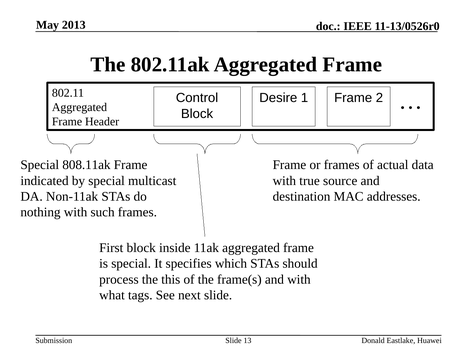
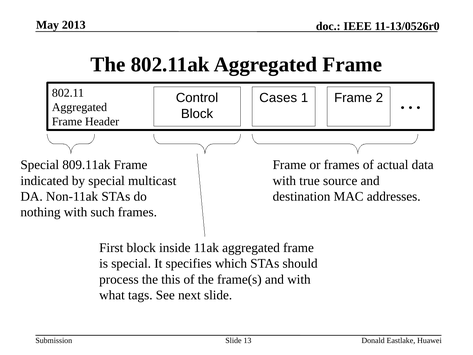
Desire: Desire -> Cases
808.11ak: 808.11ak -> 809.11ak
